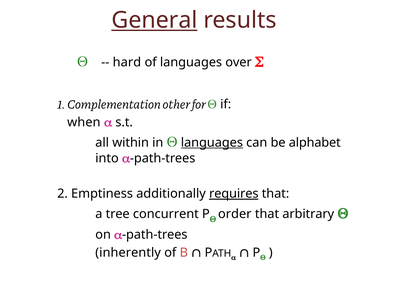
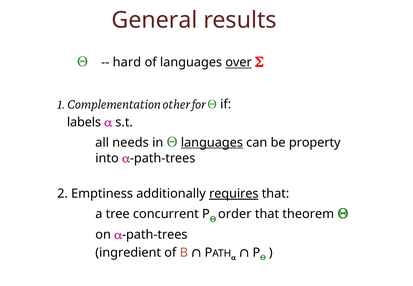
General underline: present -> none
over underline: none -> present
when: when -> labels
within: within -> needs
alphabet: alphabet -> property
arbitrary: arbitrary -> theorem
inherently: inherently -> ingredient
